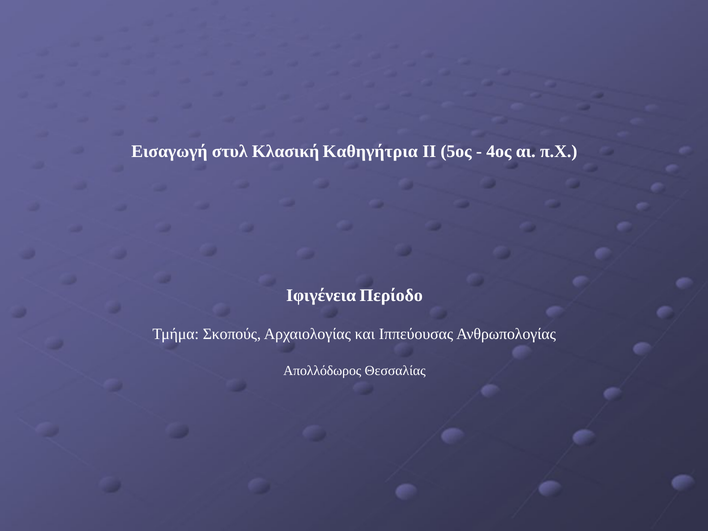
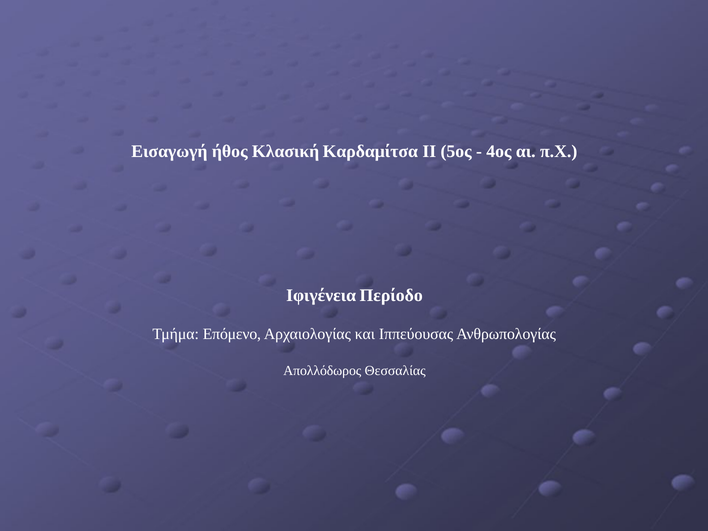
στυλ: στυλ -> ήθος
Καθηγήτρια: Καθηγήτρια -> Καρδαμίτσα
Σκοπούς: Σκοπούς -> Επόμενο
